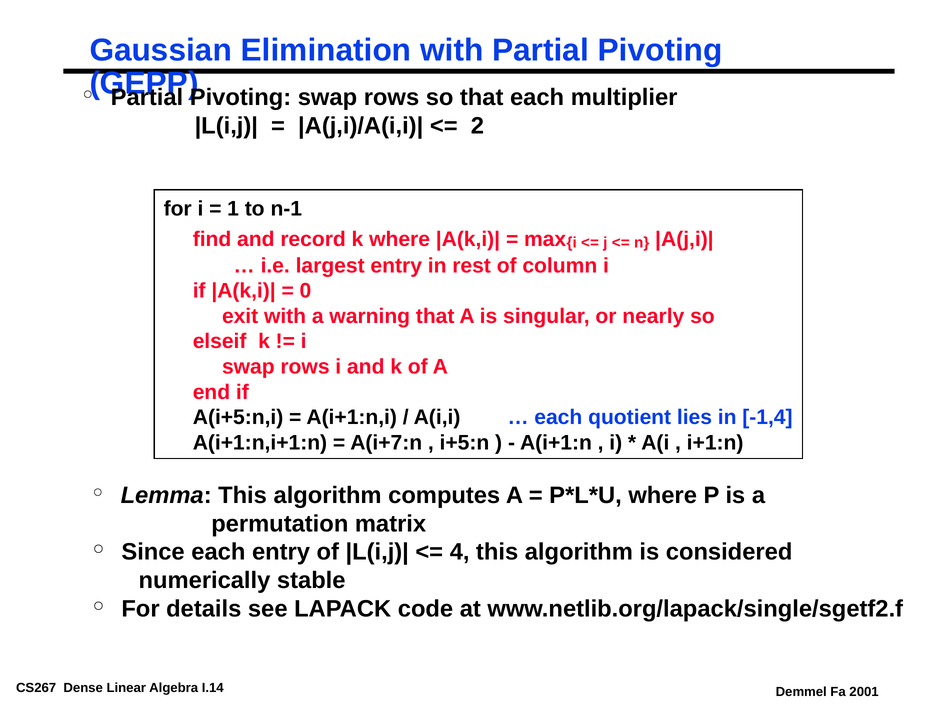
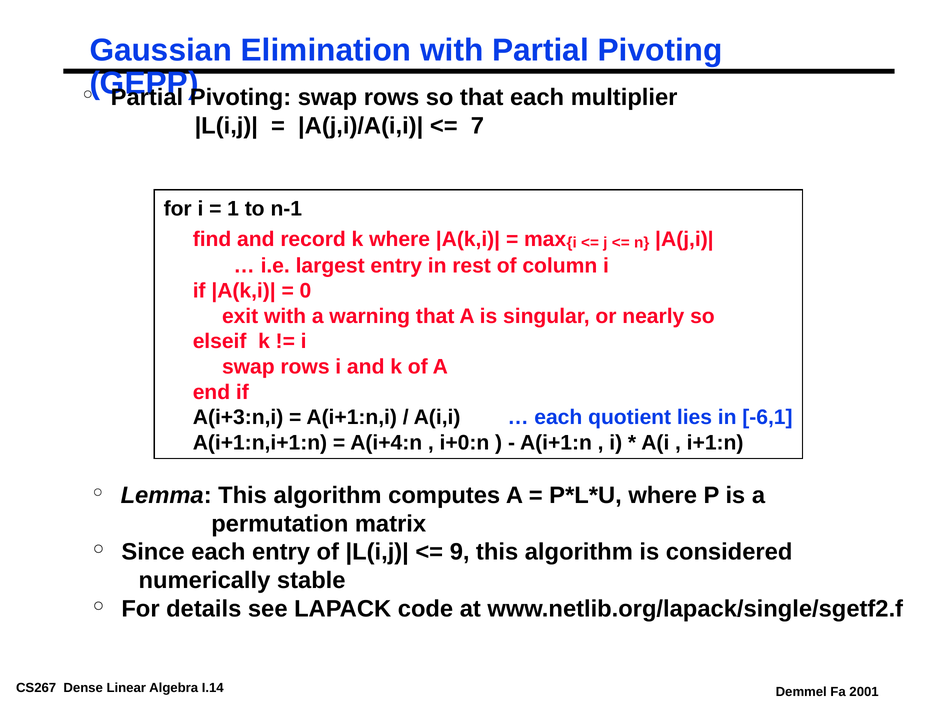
2: 2 -> 7
A(i+5:n,i: A(i+5:n,i -> A(i+3:n,i
-1,4: -1,4 -> -6,1
A(i+7:n: A(i+7:n -> A(i+4:n
i+5:n: i+5:n -> i+0:n
4: 4 -> 9
